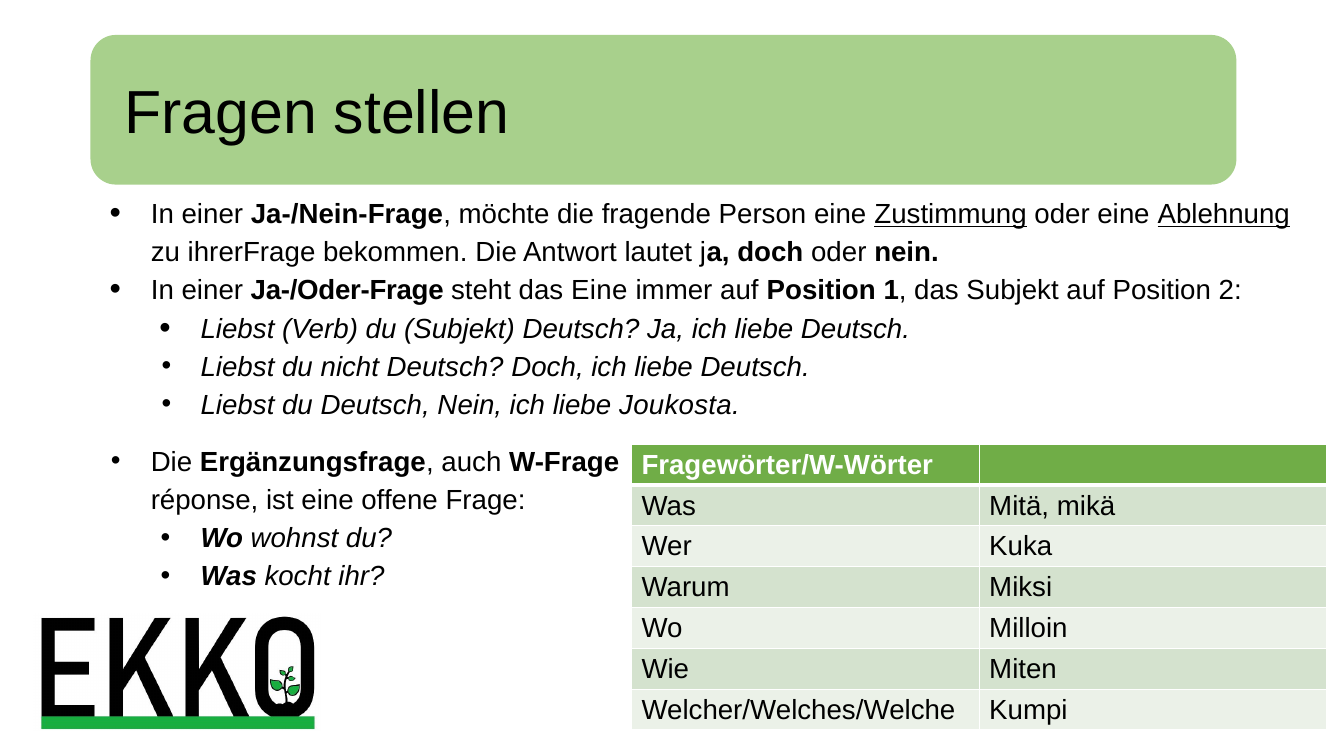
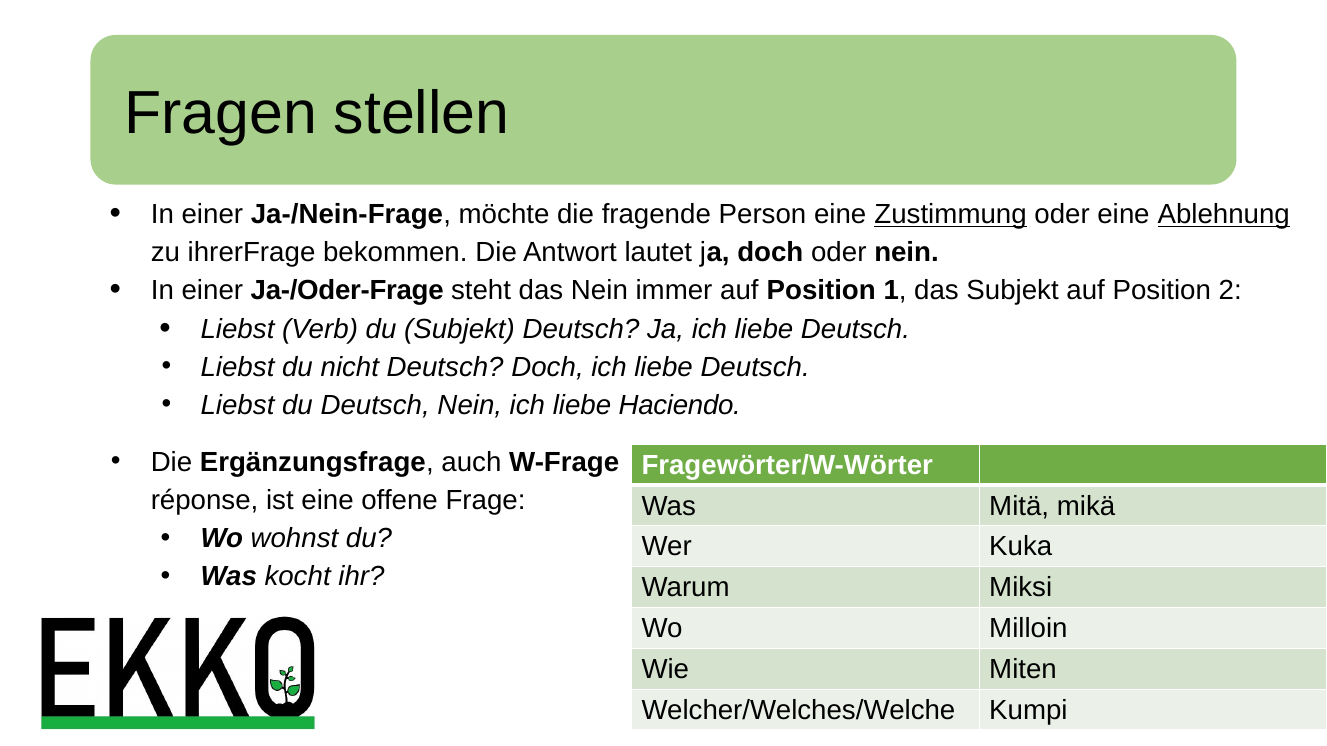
das Eine: Eine -> Nein
Joukosta: Joukosta -> Haciendo
